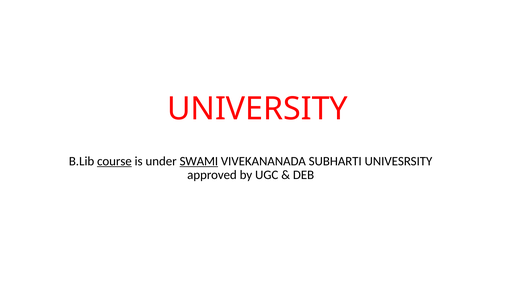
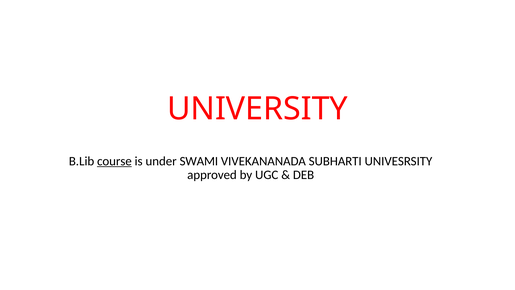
SWAMI underline: present -> none
